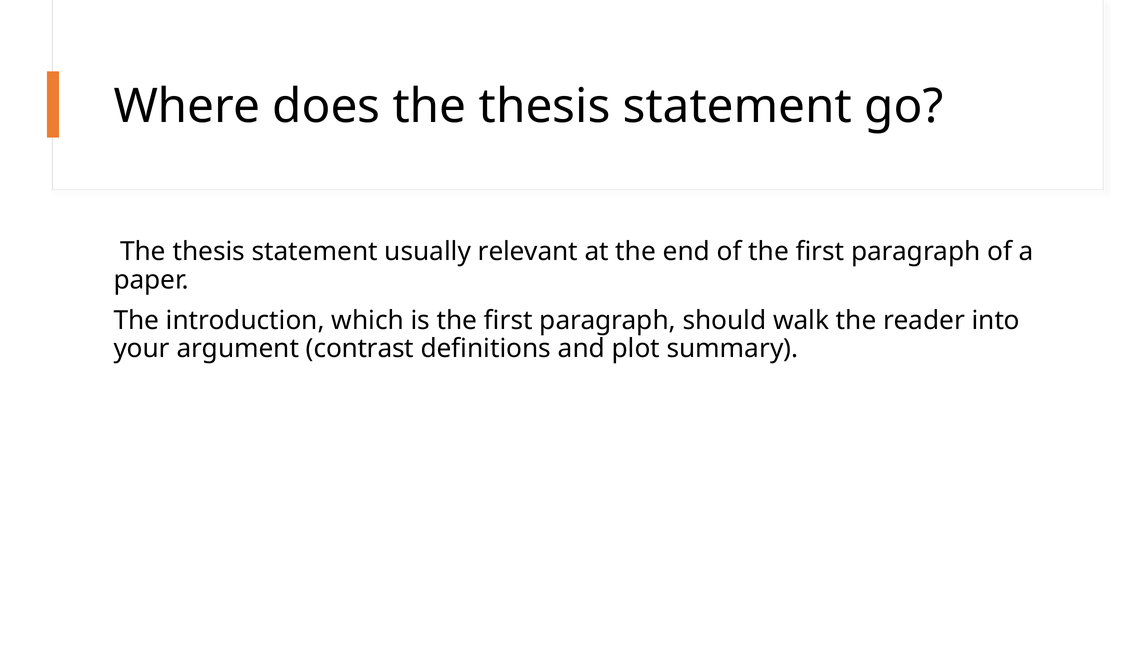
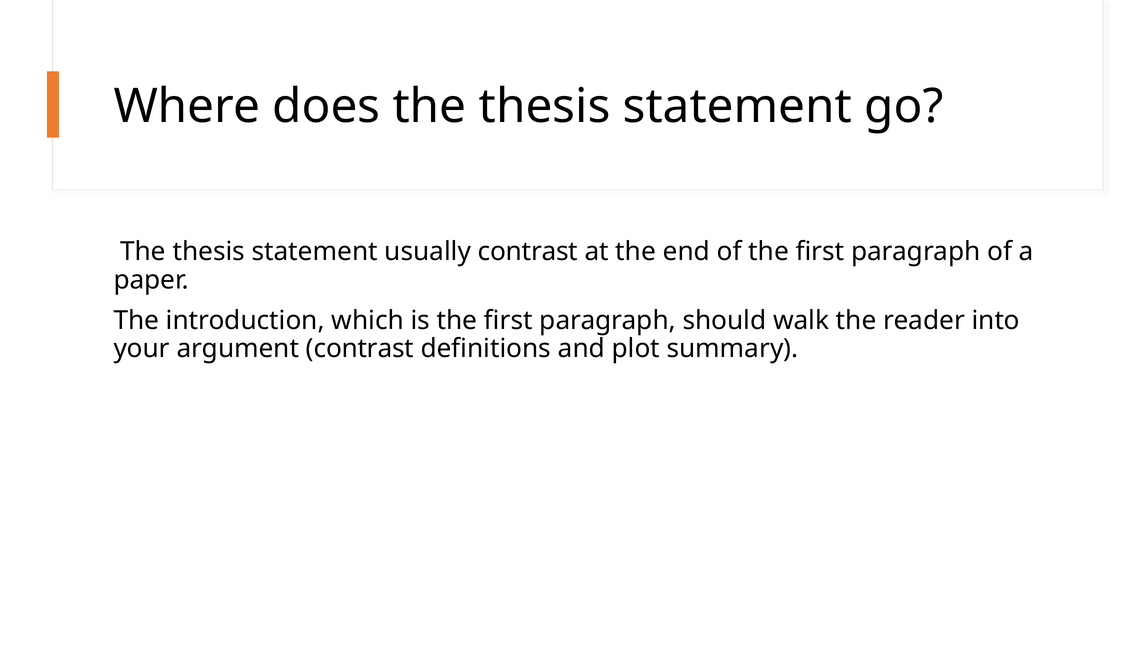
usually relevant: relevant -> contrast
